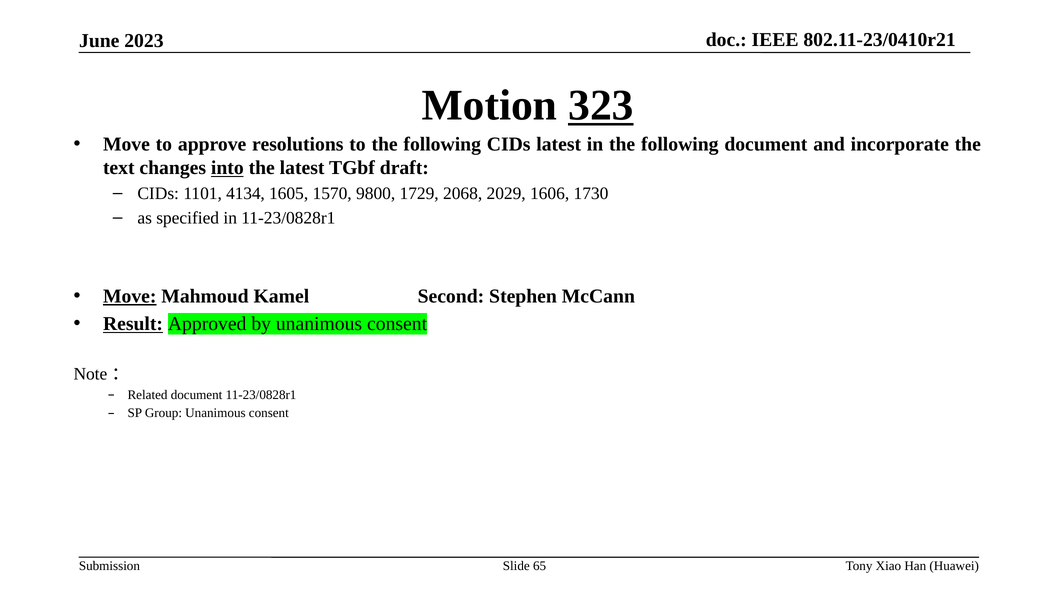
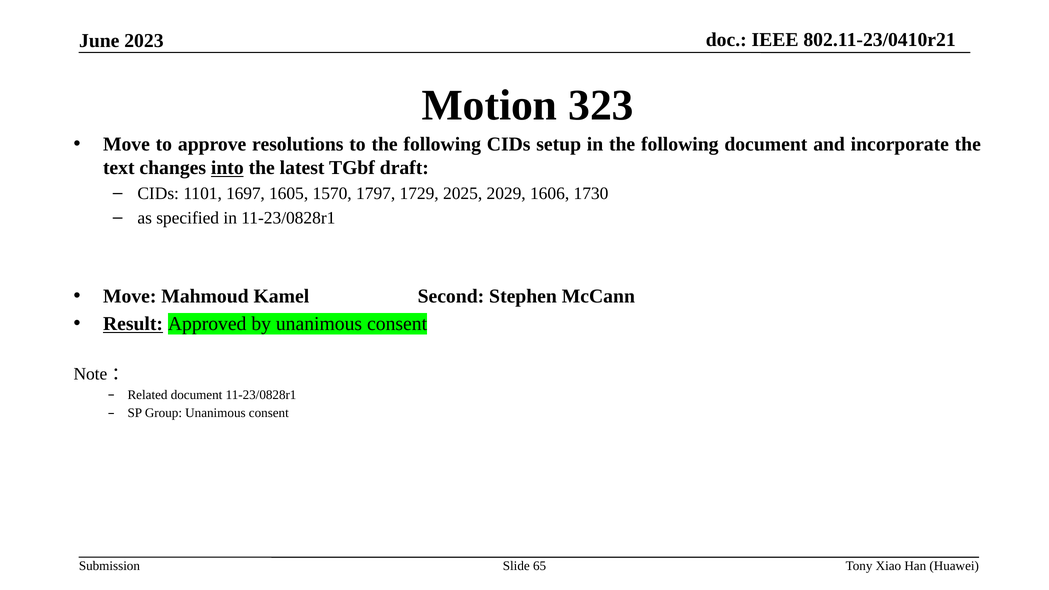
323 underline: present -> none
CIDs latest: latest -> setup
4134: 4134 -> 1697
9800: 9800 -> 1797
2068: 2068 -> 2025
Move at (130, 296) underline: present -> none
